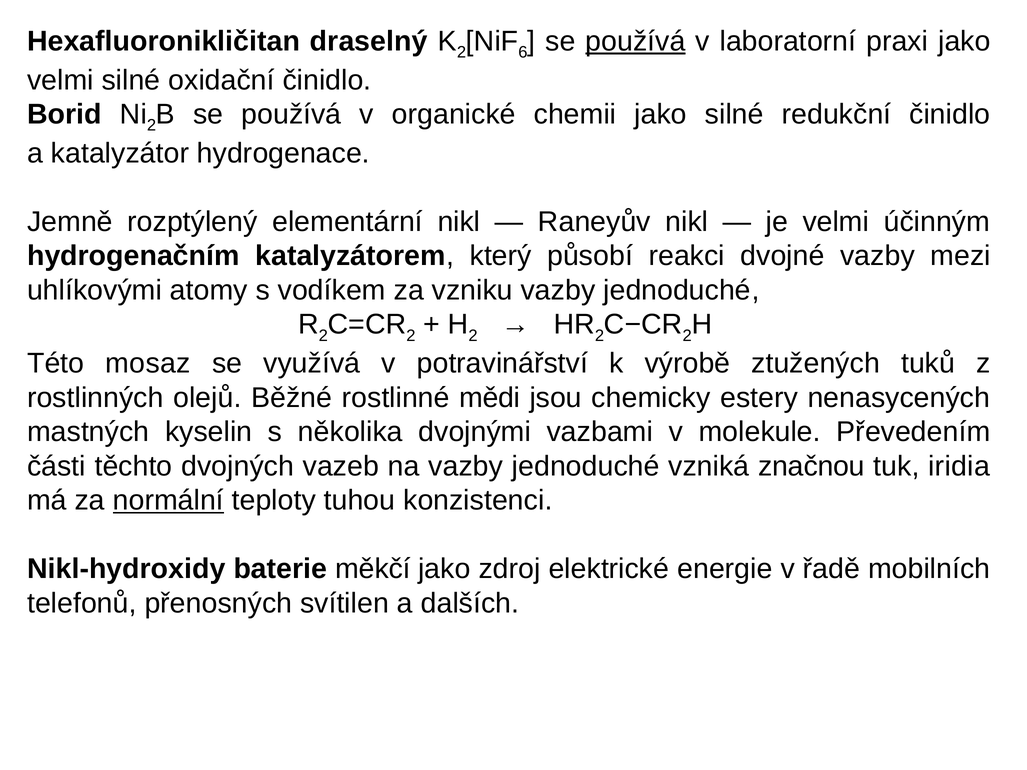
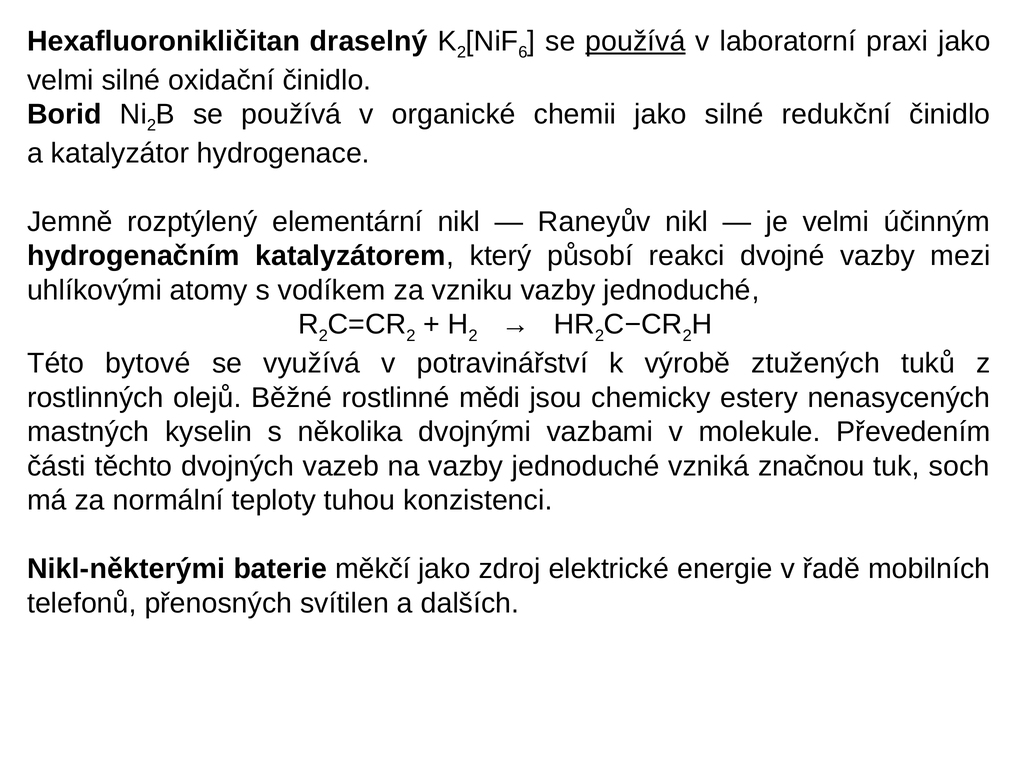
mosaz: mosaz -> bytové
iridia: iridia -> soch
normální underline: present -> none
Nikl-hydroxidy: Nikl-hydroxidy -> Nikl-některými
